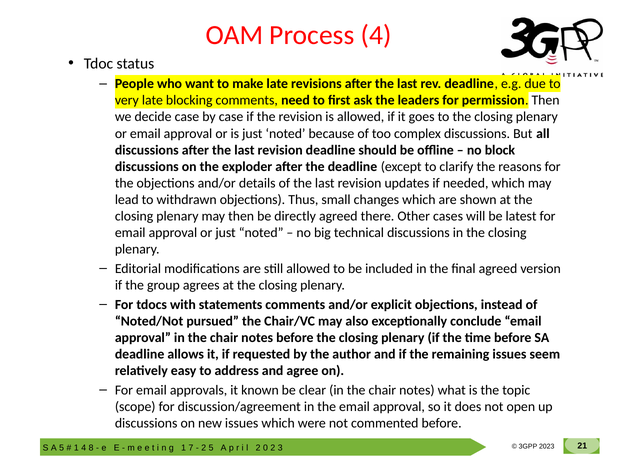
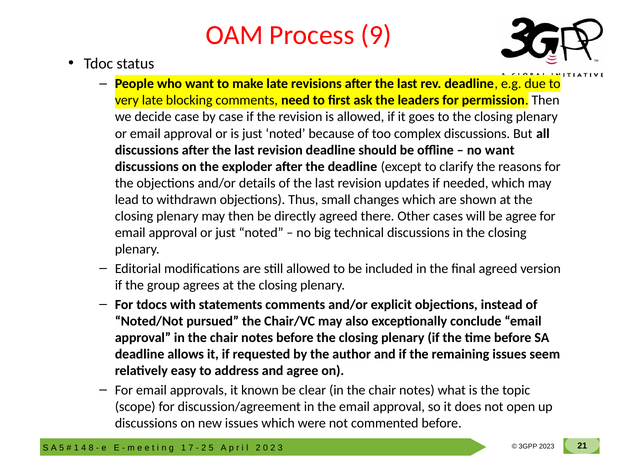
Process 4: 4 -> 9
no block: block -> want
be latest: latest -> agree
